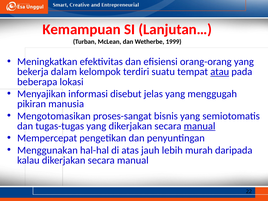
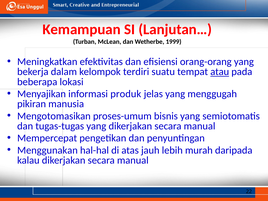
disebut: disebut -> produk
proses-sangat: proses-sangat -> proses-umum
manual at (200, 126) underline: present -> none
